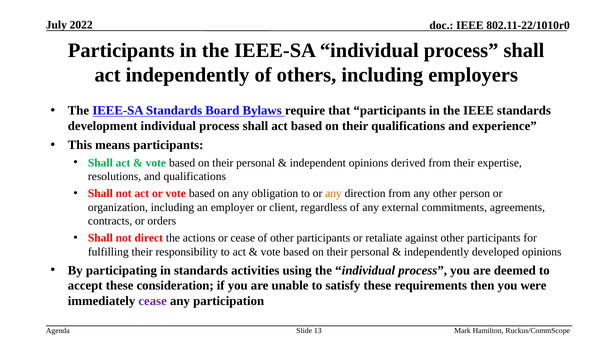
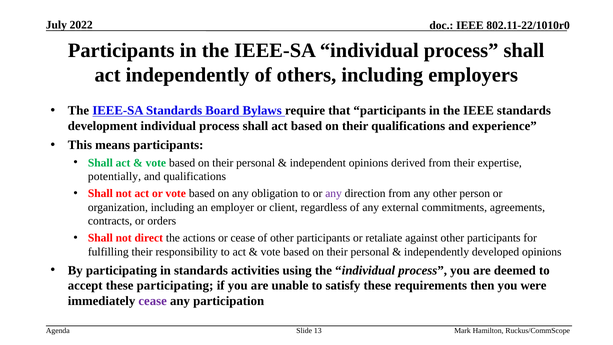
resolutions: resolutions -> potentially
any at (334, 193) colour: orange -> purple
these consideration: consideration -> participating
